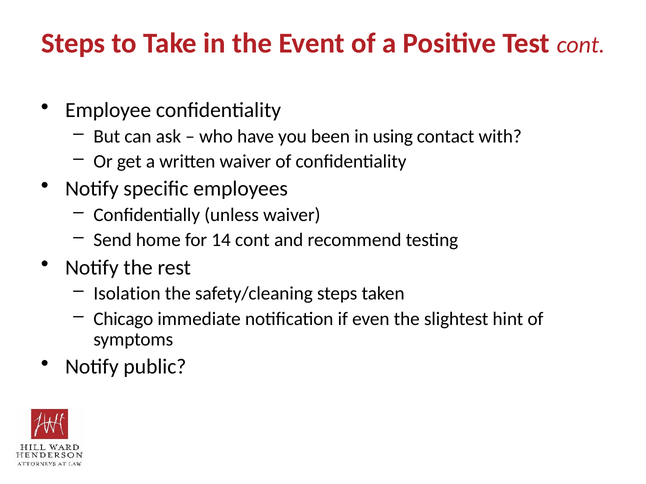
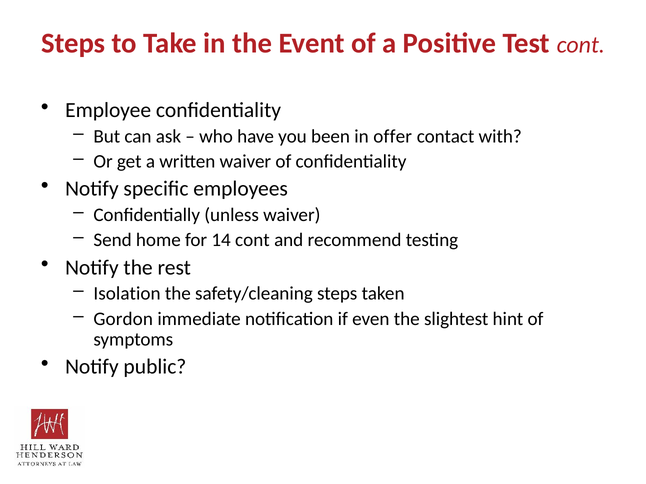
using: using -> offer
Chicago: Chicago -> Gordon
